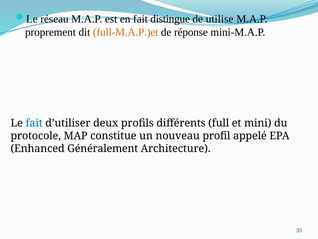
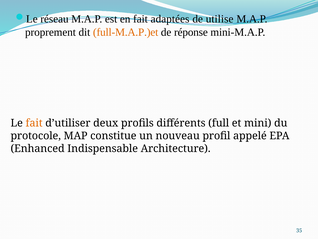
distingue: distingue -> adaptées
fait at (34, 123) colour: blue -> orange
Généralement: Généralement -> Indispensable
